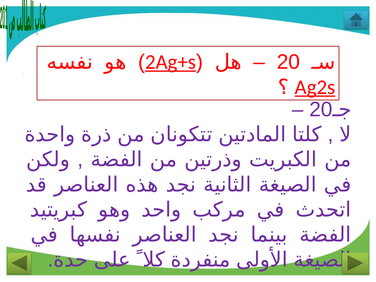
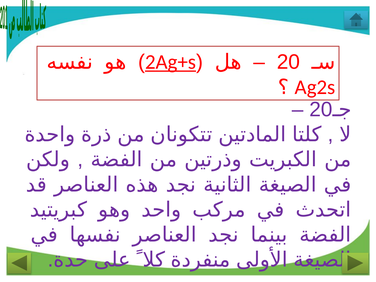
Ag2s underline: present -> none
